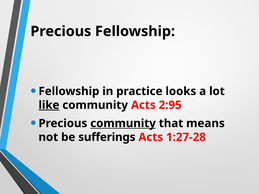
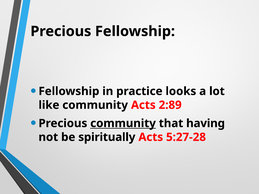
like underline: present -> none
2:95: 2:95 -> 2:89
means: means -> having
sufferings: sufferings -> spiritually
1:27-28: 1:27-28 -> 5:27-28
